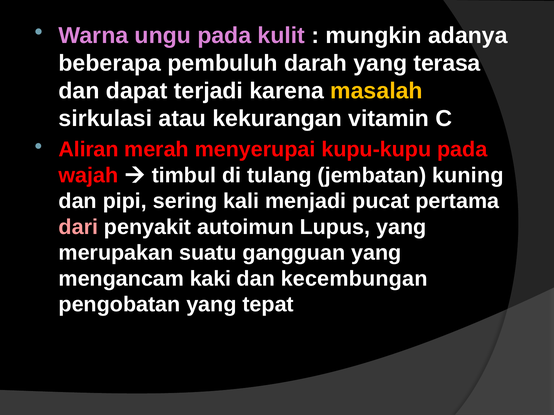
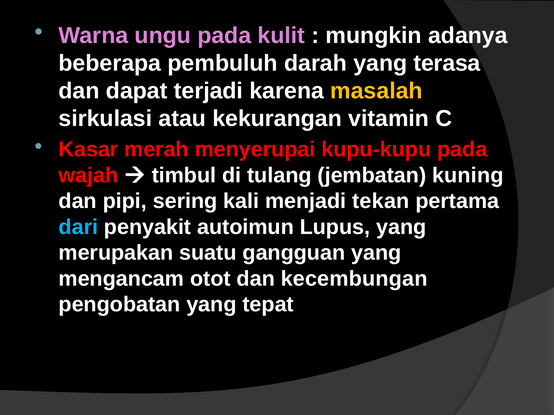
Aliran: Aliran -> Kasar
pucat: pucat -> tekan
dari colour: pink -> light blue
kaki: kaki -> otot
